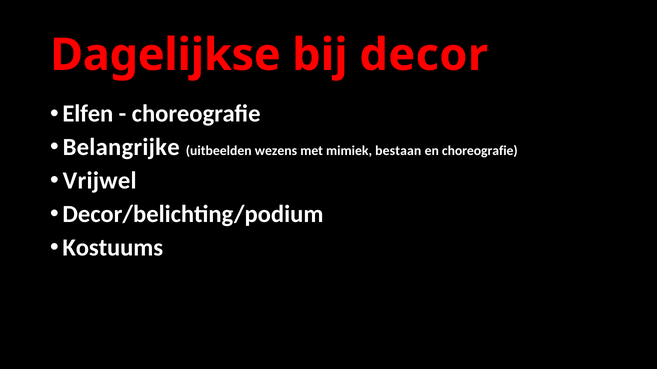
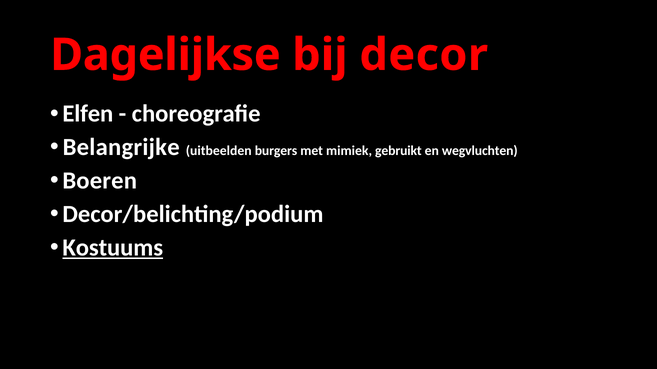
wezens: wezens -> burgers
bestaan: bestaan -> gebruikt
en choreografie: choreografie -> wegvluchten
Vrijwel: Vrijwel -> Boeren
Kostuums underline: none -> present
